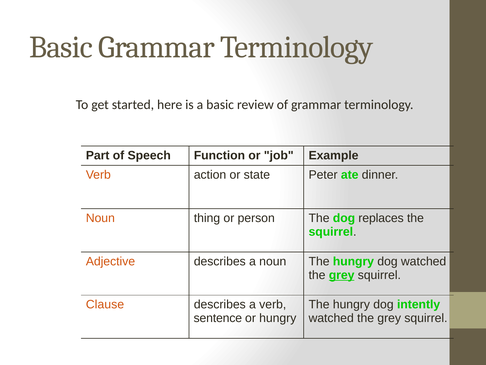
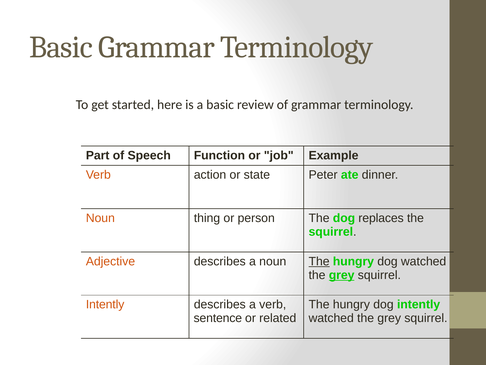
The at (319, 261) underline: none -> present
Clause at (105, 304): Clause -> Intently
or hungry: hungry -> related
